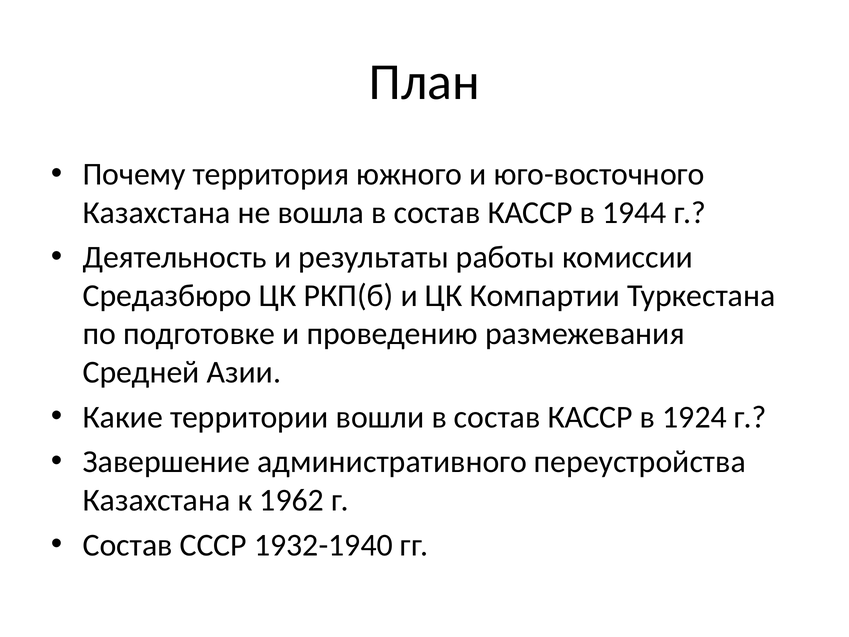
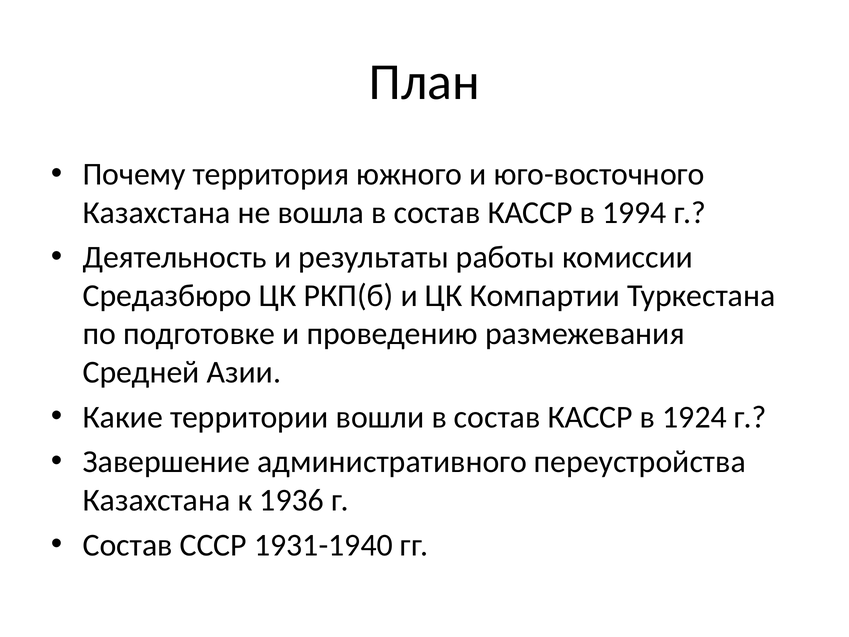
1944: 1944 -> 1994
1962: 1962 -> 1936
1932-1940: 1932-1940 -> 1931-1940
